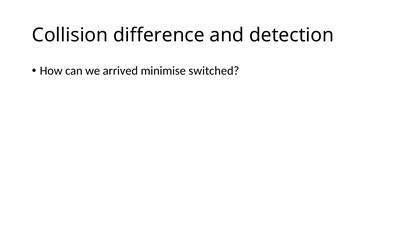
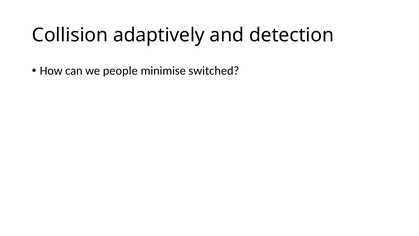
difference: difference -> adaptively
arrived: arrived -> people
